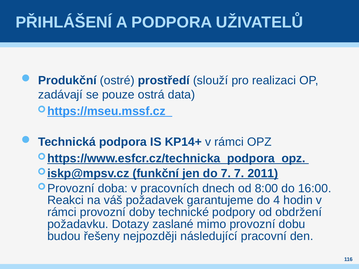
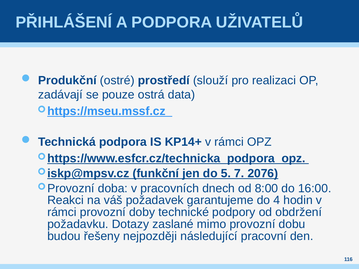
do 7: 7 -> 5
2011: 2011 -> 2076
